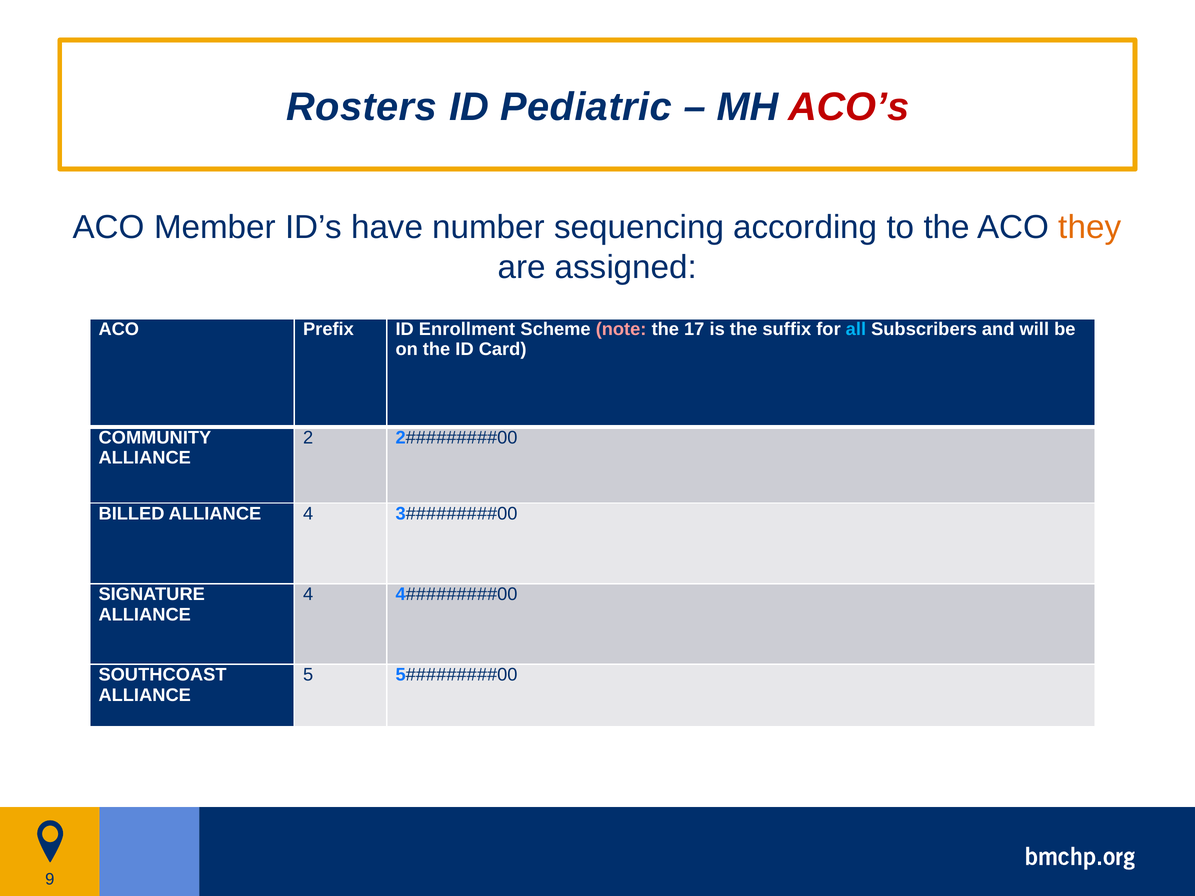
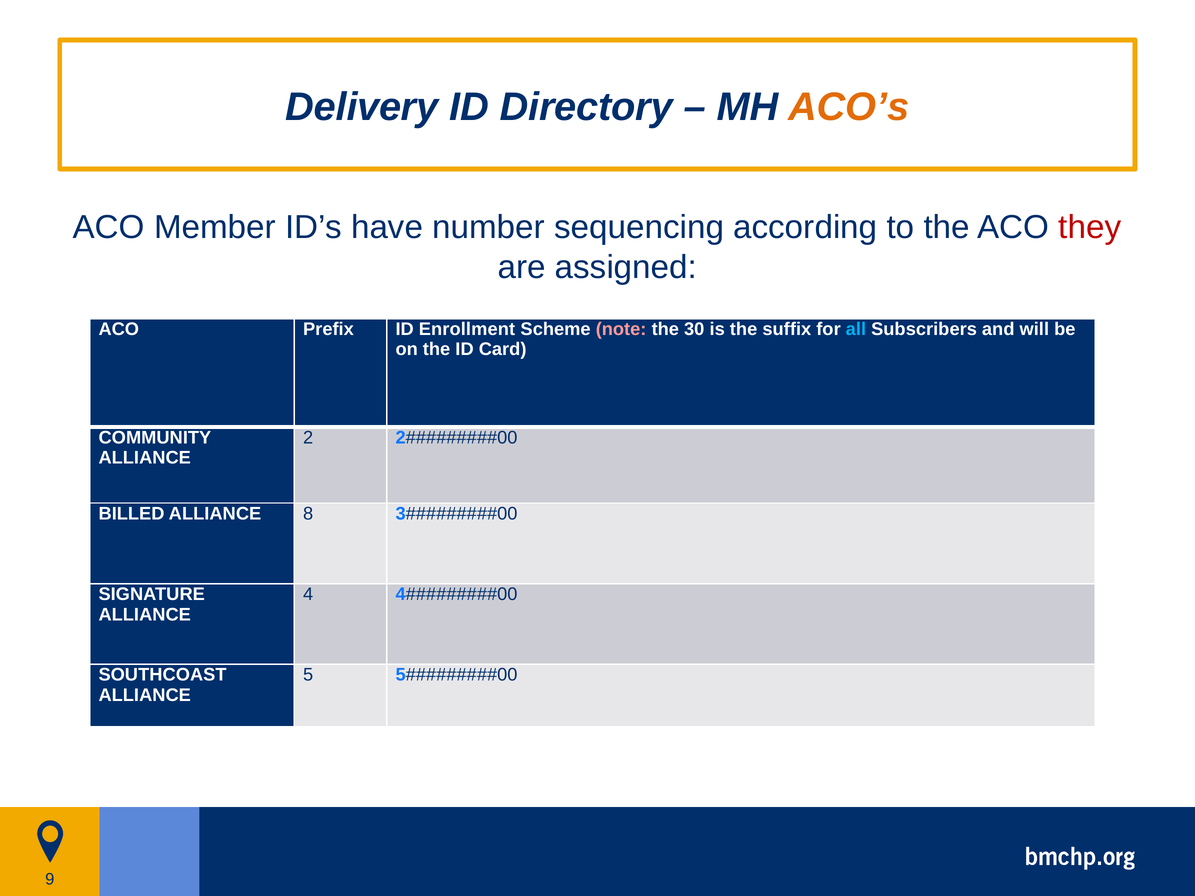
Rosters: Rosters -> Delivery
Pediatric: Pediatric -> Directory
ACO’s colour: red -> orange
they colour: orange -> red
17: 17 -> 30
4 at (308, 514): 4 -> 8
